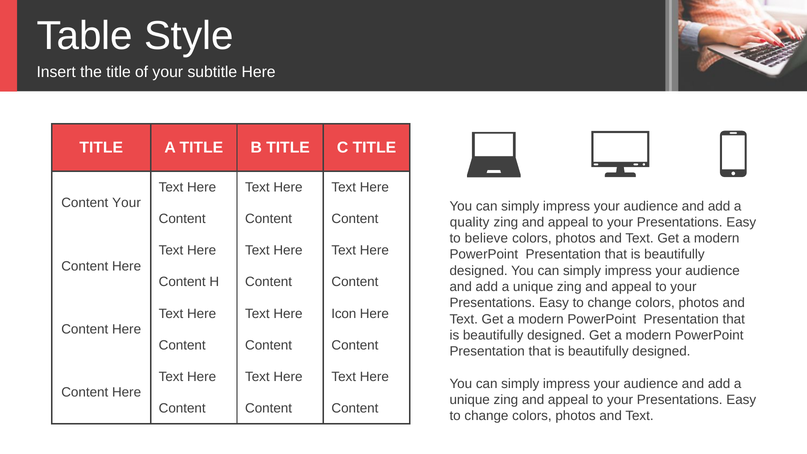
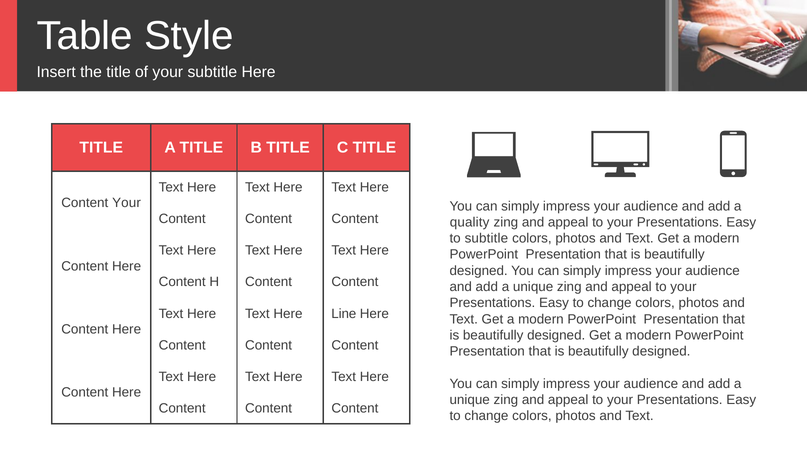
to believe: believe -> subtitle
Icon: Icon -> Line
